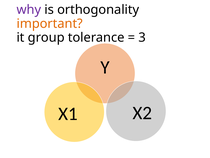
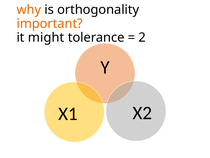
why colour: purple -> orange
group: group -> might
3: 3 -> 2
